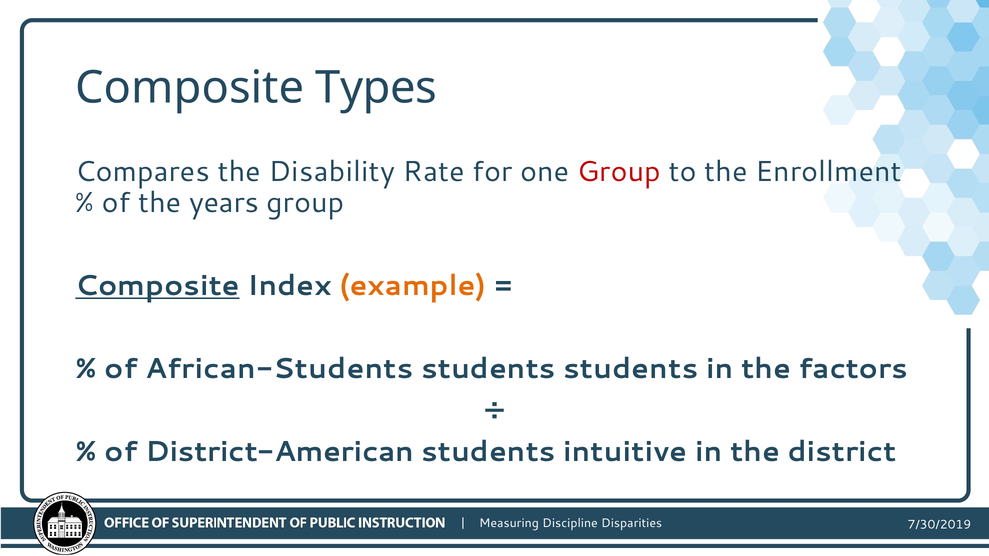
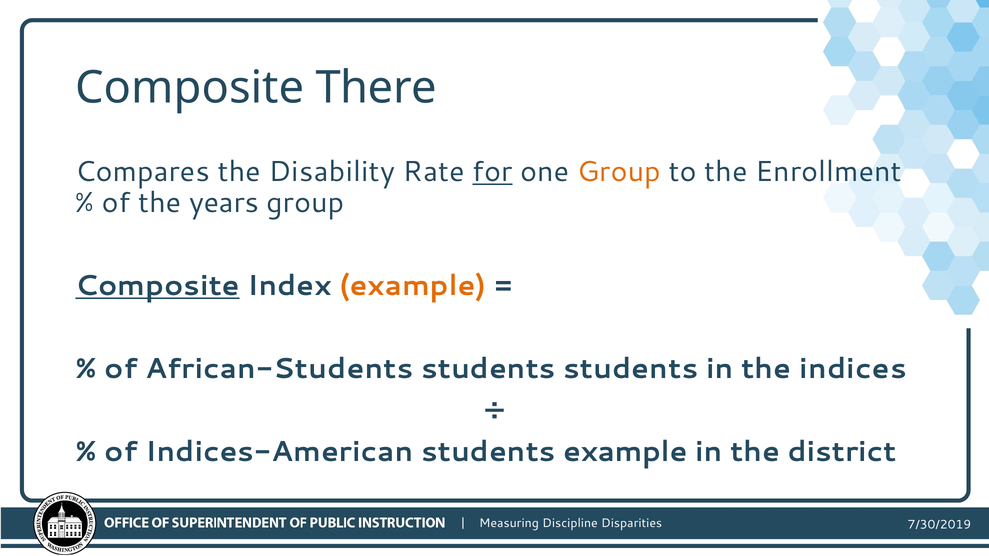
Types: Types -> There
for underline: none -> present
Group at (619, 172) colour: red -> orange
factors: factors -> indices
District-American: District-American -> Indices-American
students intuitive: intuitive -> example
